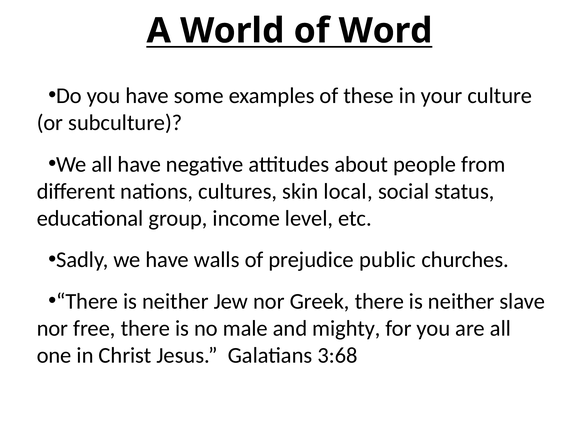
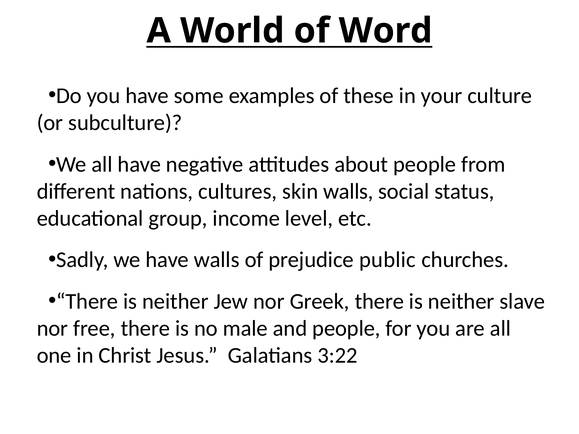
skin local: local -> walls
and mighty: mighty -> people
3:68: 3:68 -> 3:22
